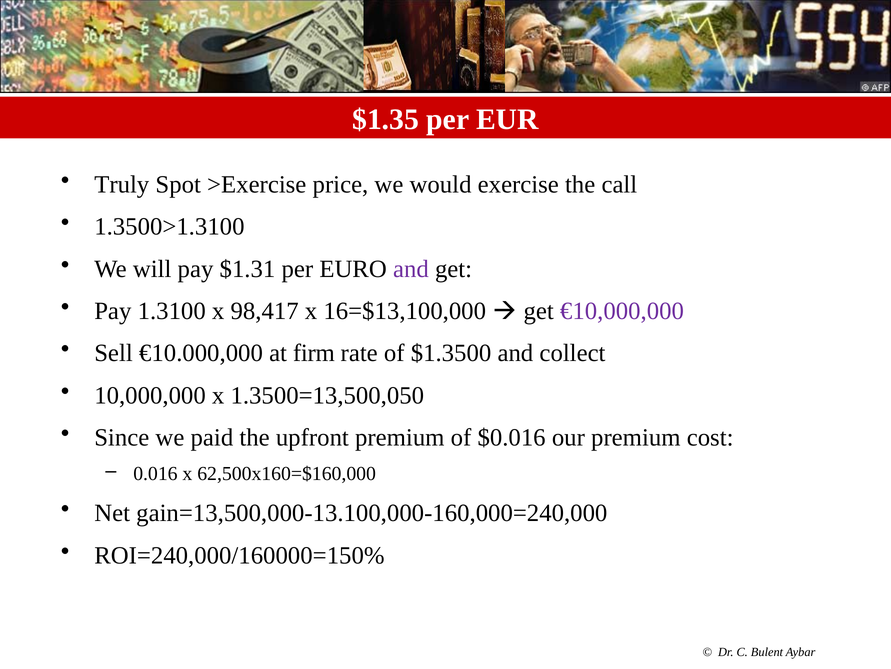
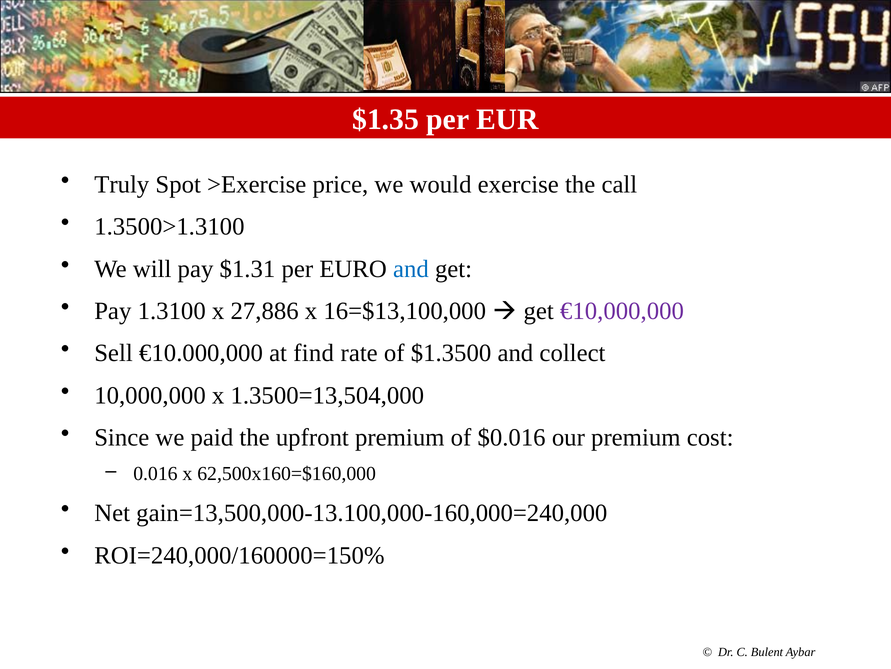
and at (411, 269) colour: purple -> blue
98,417: 98,417 -> 27,886
firm: firm -> find
1.3500=13,500,050: 1.3500=13,500,050 -> 1.3500=13,504,000
